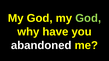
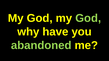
abandoned colour: white -> light green
